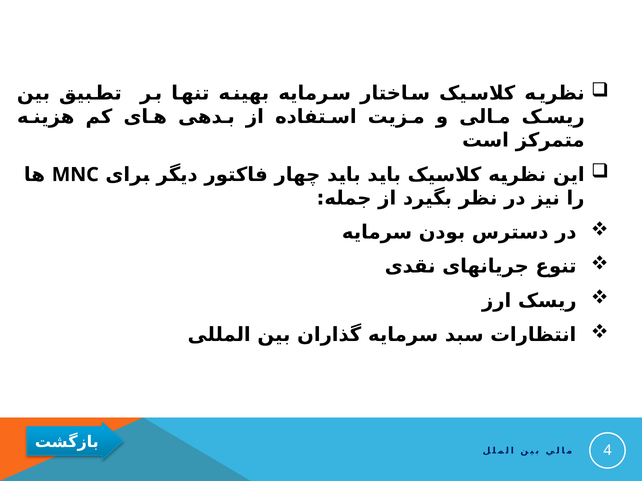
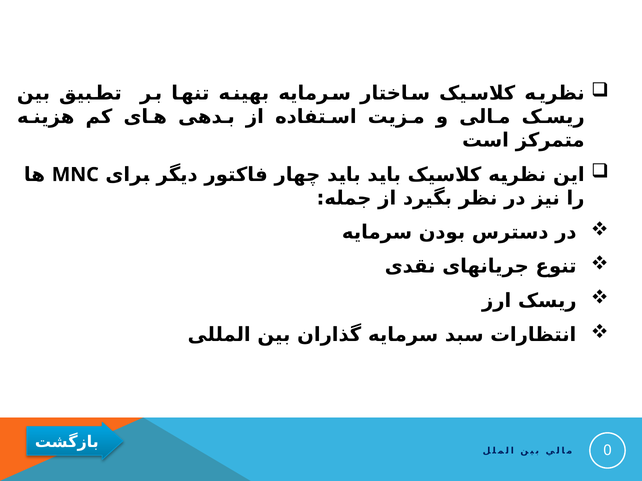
4: 4 -> 0
